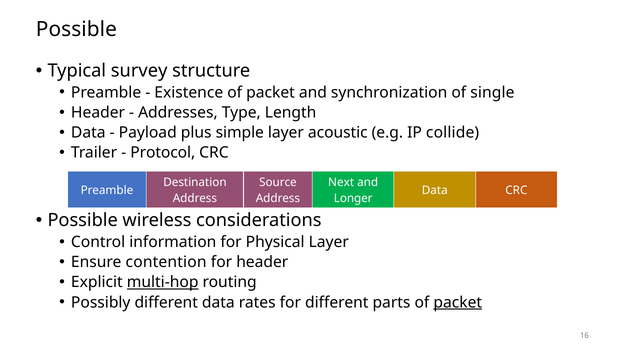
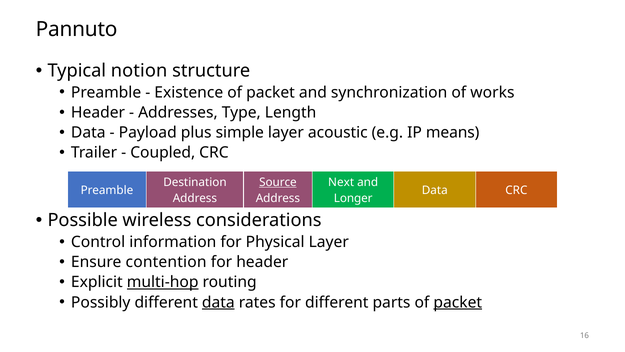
Possible at (76, 29): Possible -> Pannuto
survey: survey -> notion
single: single -> works
collide: collide -> means
Protocol: Protocol -> Coupled
Source underline: none -> present
data at (218, 302) underline: none -> present
